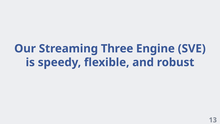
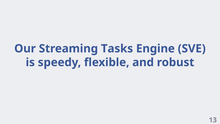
Three: Three -> Tasks
